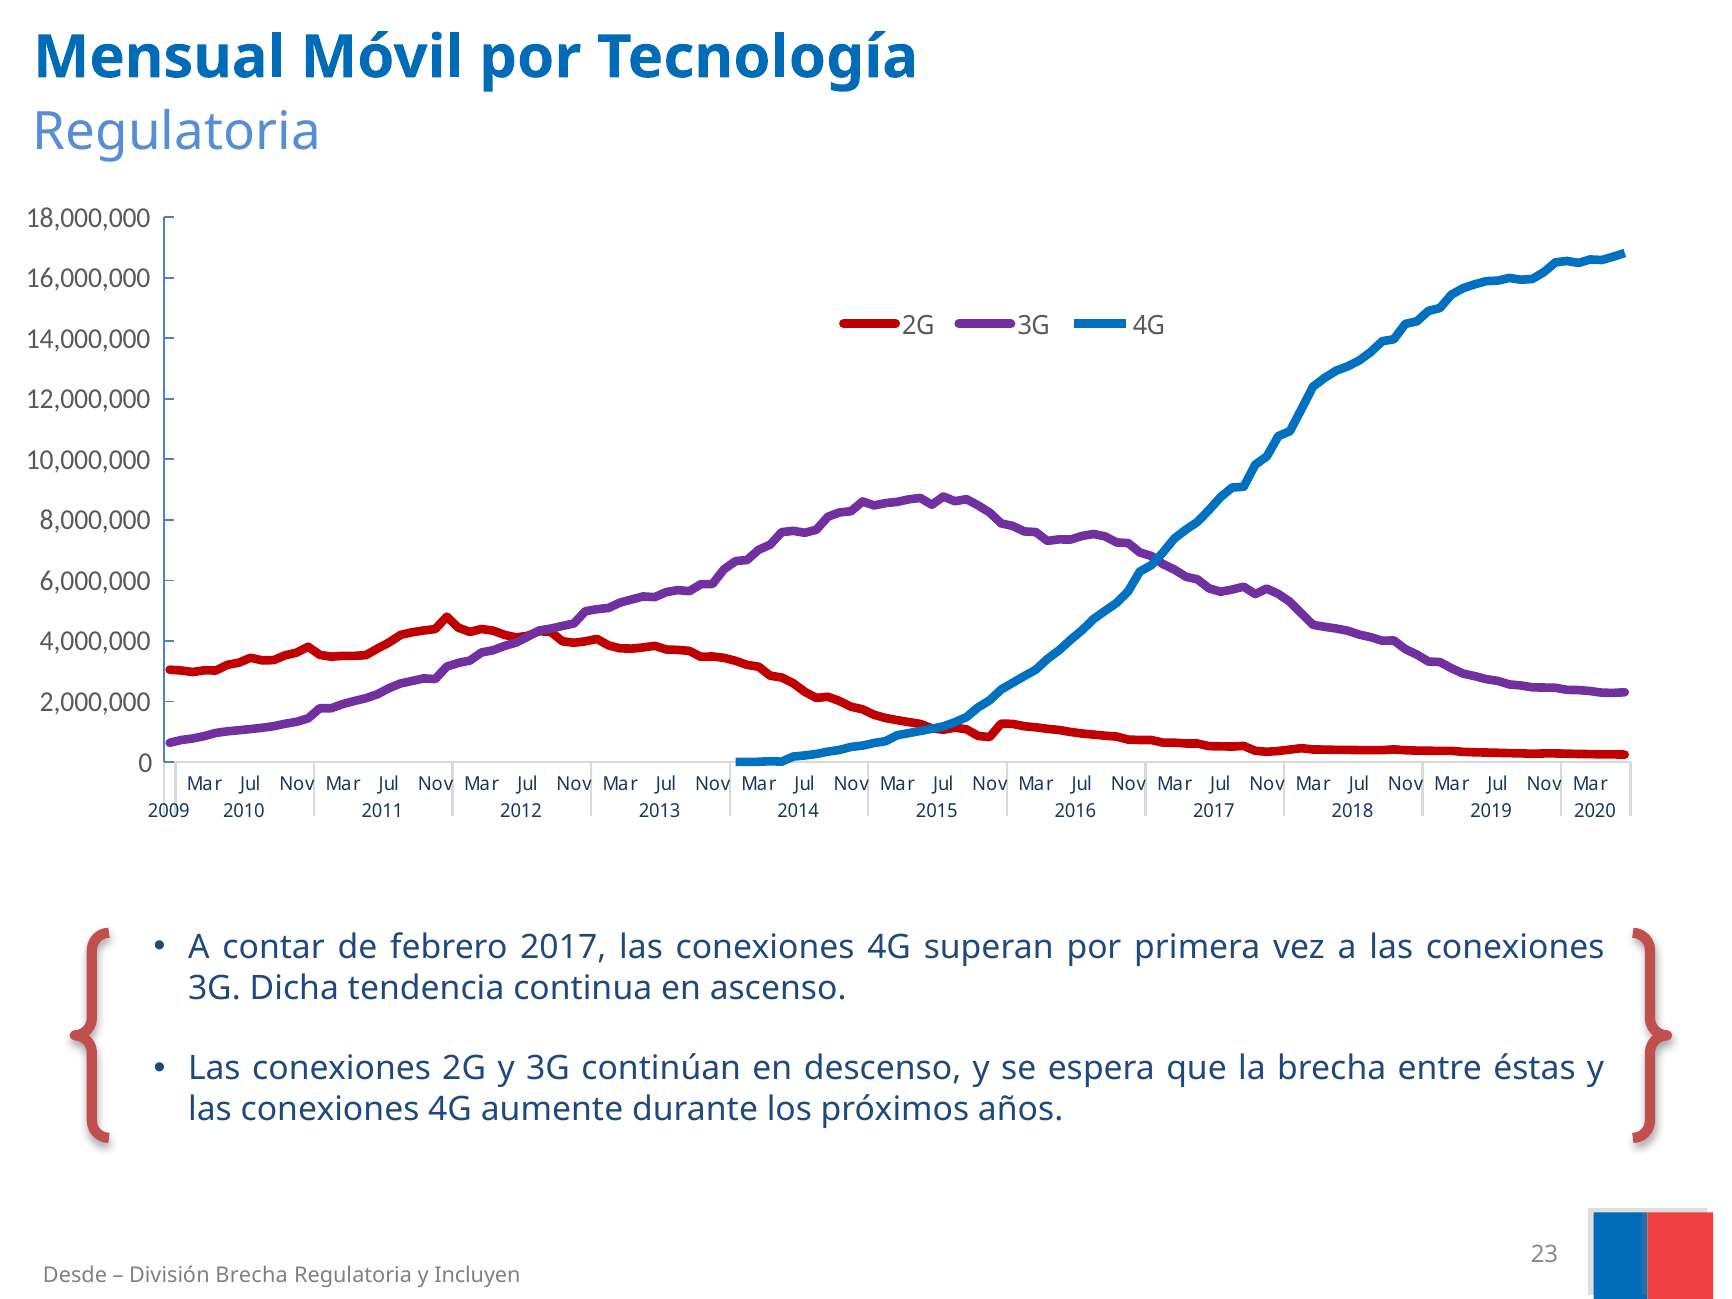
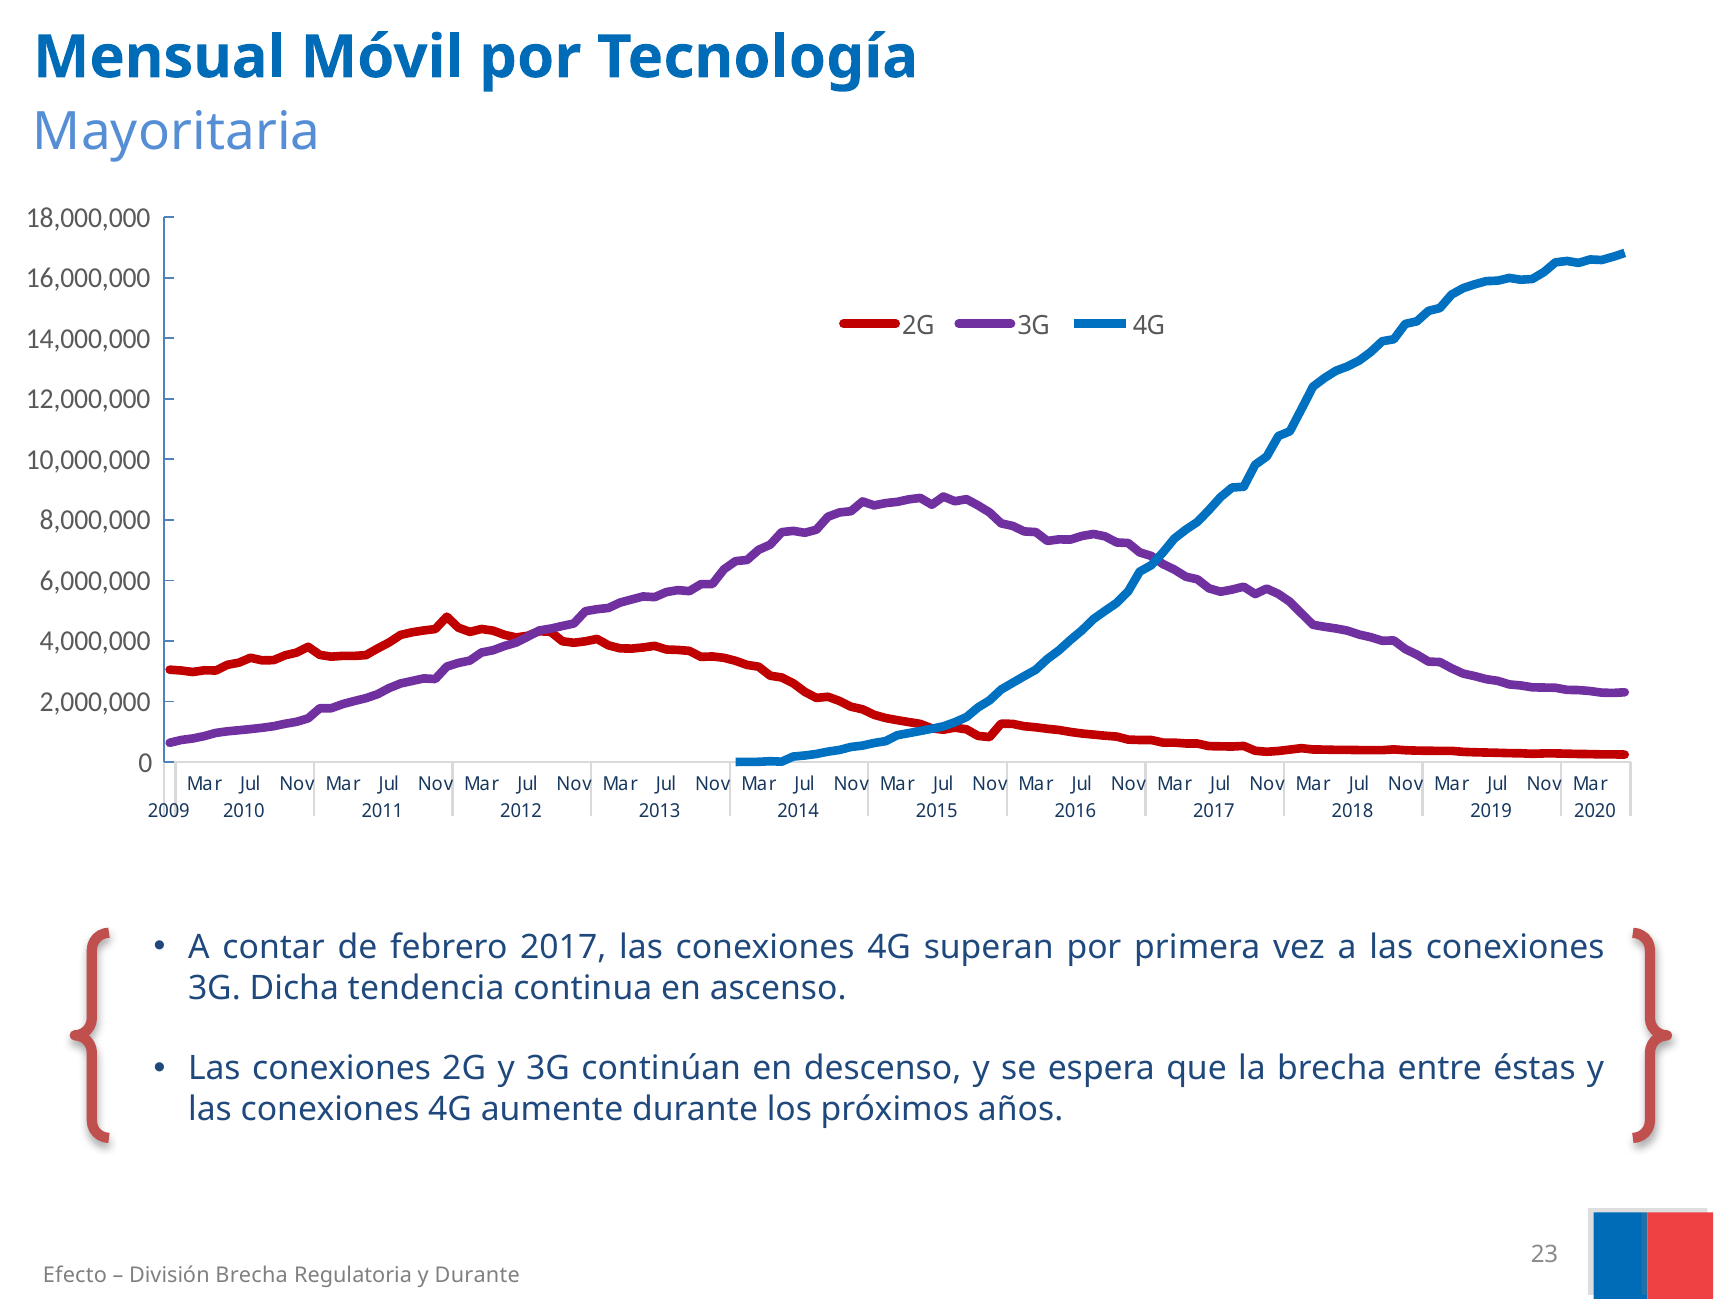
Regulatoria at (177, 132): Regulatoria -> Mayoritaria
Desde: Desde -> Efecto
y Incluyen: Incluyen -> Durante
